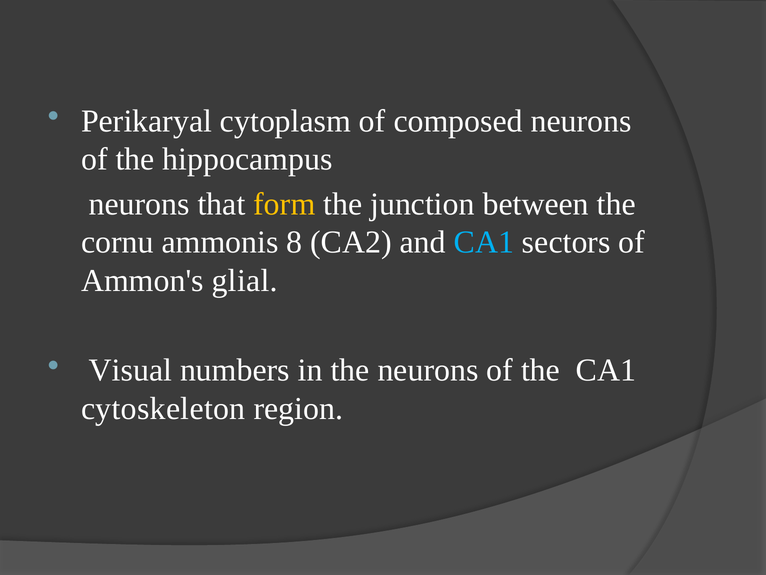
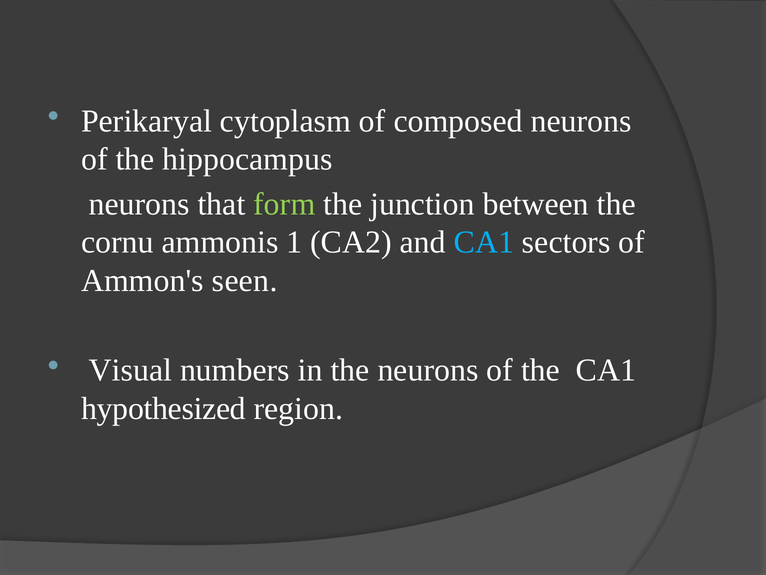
form colour: yellow -> light green
8: 8 -> 1
glial: glial -> seen
cytoskeleton: cytoskeleton -> hypothesized
